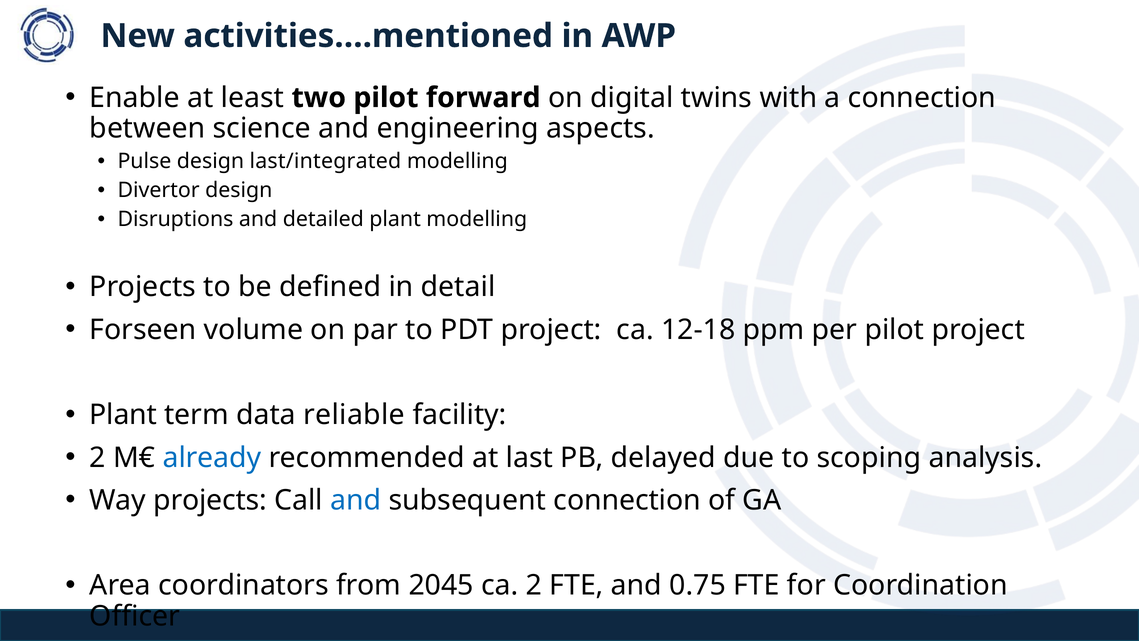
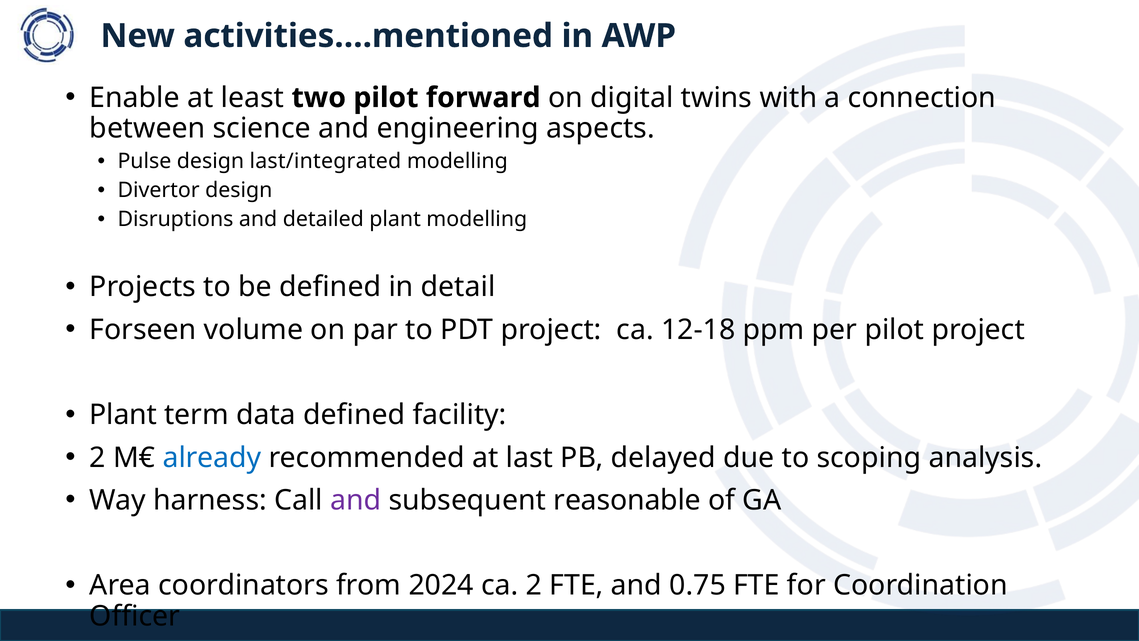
data reliable: reliable -> defined
Way projects: projects -> harness
and at (356, 500) colour: blue -> purple
subsequent connection: connection -> reasonable
2045: 2045 -> 2024
